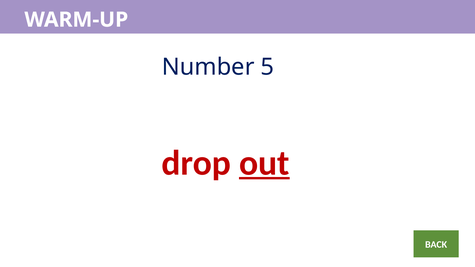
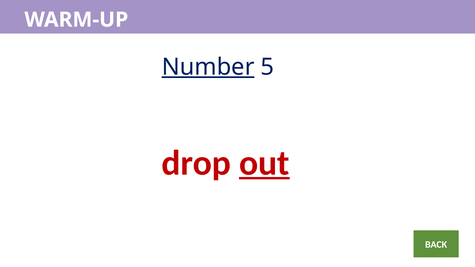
Number underline: none -> present
